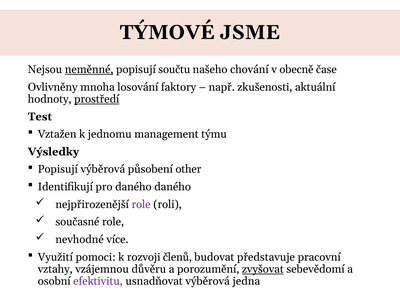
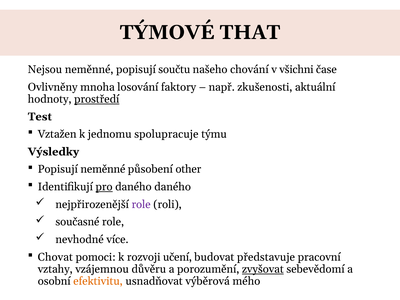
JSME: JSME -> THAT
neměnné at (89, 70) underline: present -> none
obecně: obecně -> všichni
management: management -> spolupracuje
Popisují výběrová: výběrová -> neměnné
pro underline: none -> present
Využití: Využití -> Chovat
členů: členů -> učení
efektivitu colour: purple -> orange
jedna: jedna -> mého
